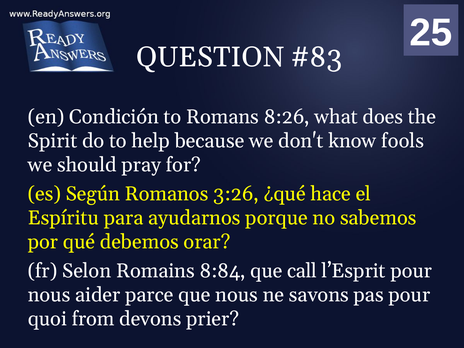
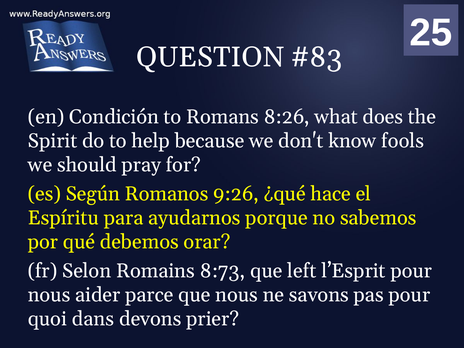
3:26: 3:26 -> 9:26
8:84: 8:84 -> 8:73
call: call -> left
from: from -> dans
